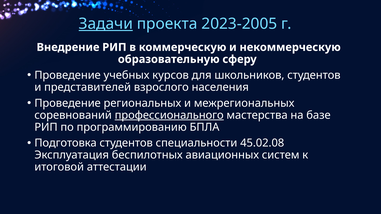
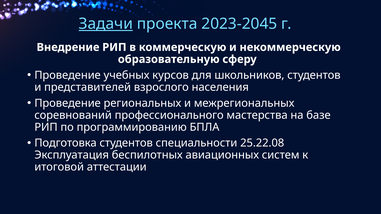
2023-2005: 2023-2005 -> 2023-2045
профессионального underline: present -> none
45.02.08: 45.02.08 -> 25.22.08
